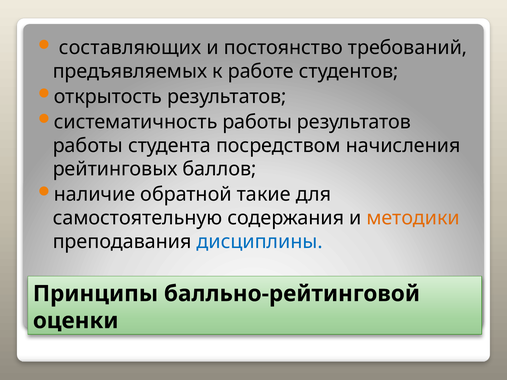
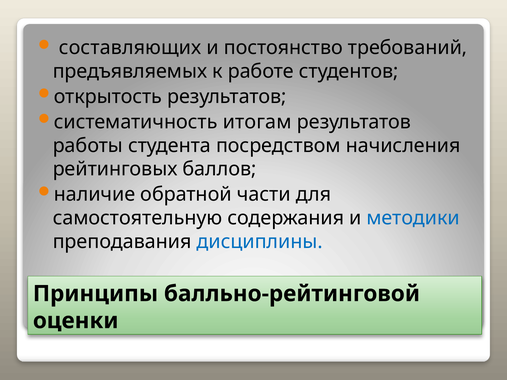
систематичность работы: работы -> итогам
такие: такие -> части
методики colour: orange -> blue
